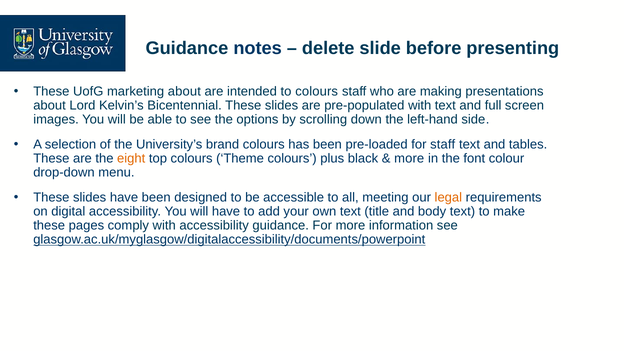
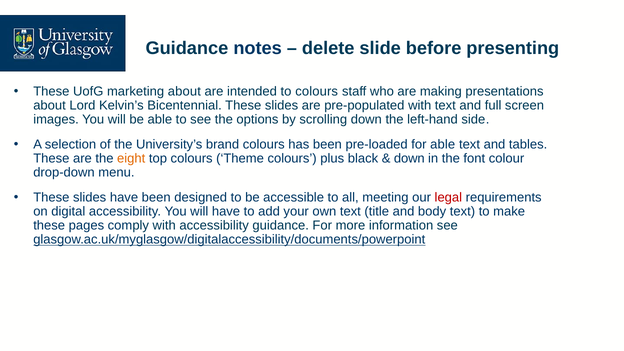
for staff: staff -> able
more at (409, 158): more -> down
legal colour: orange -> red
